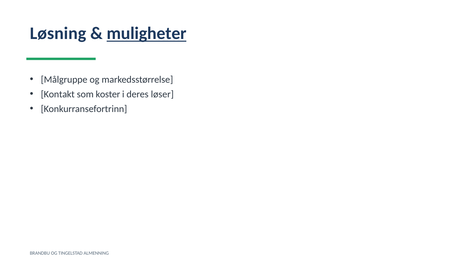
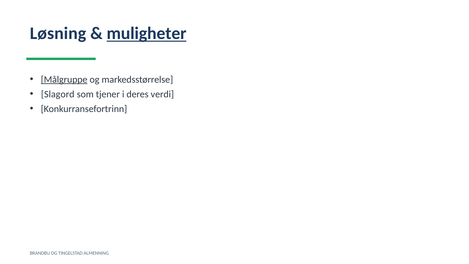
Målgruppe underline: none -> present
Kontakt: Kontakt -> Slagord
koster: koster -> tjener
løser: løser -> verdi
